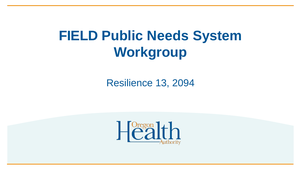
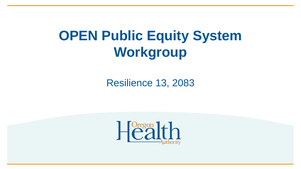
FIELD: FIELD -> OPEN
Needs: Needs -> Equity
2094: 2094 -> 2083
